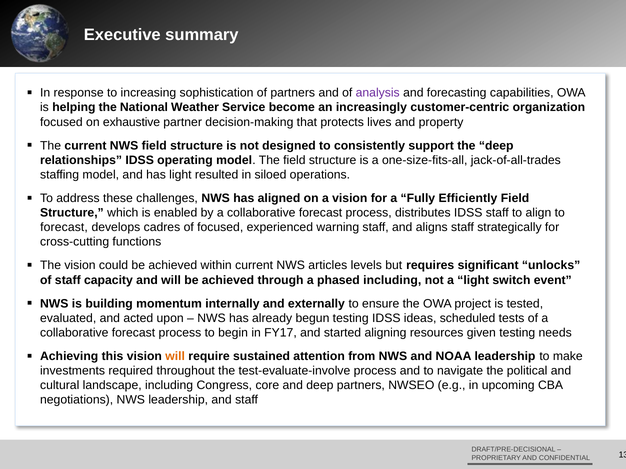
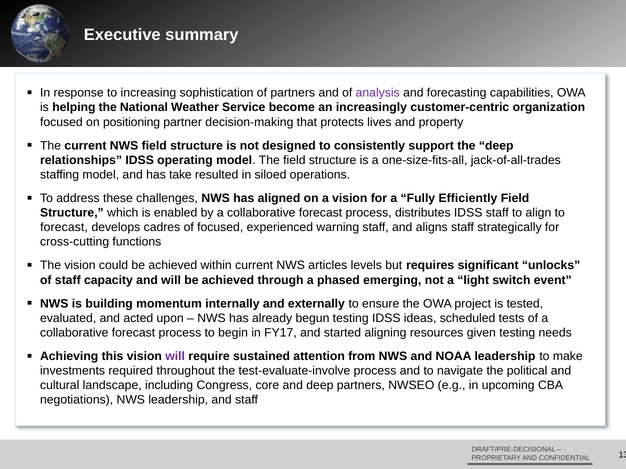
exhaustive: exhaustive -> positioning
has light: light -> take
phased including: including -> emerging
will at (175, 357) colour: orange -> purple
